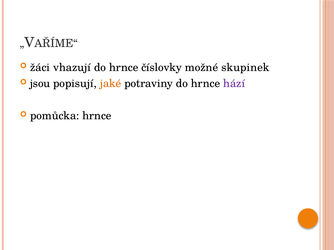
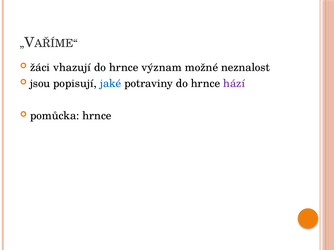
číslovky: číslovky -> význam
skupinek: skupinek -> neznalost
jaké colour: orange -> blue
